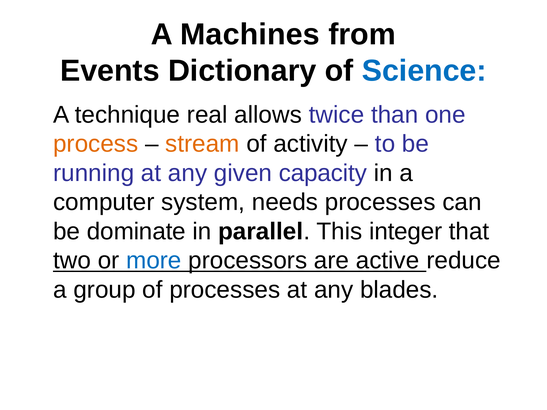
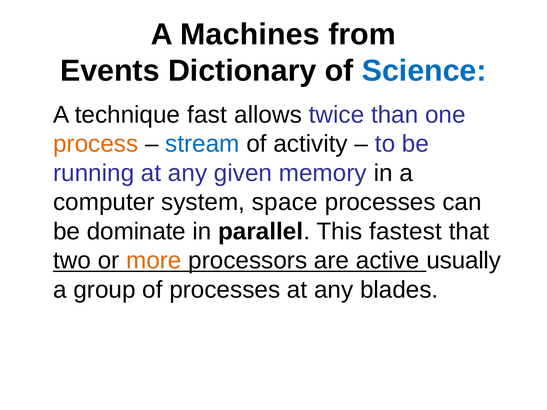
real: real -> fast
stream colour: orange -> blue
capacity: capacity -> memory
needs: needs -> space
integer: integer -> fastest
more colour: blue -> orange
reduce: reduce -> usually
